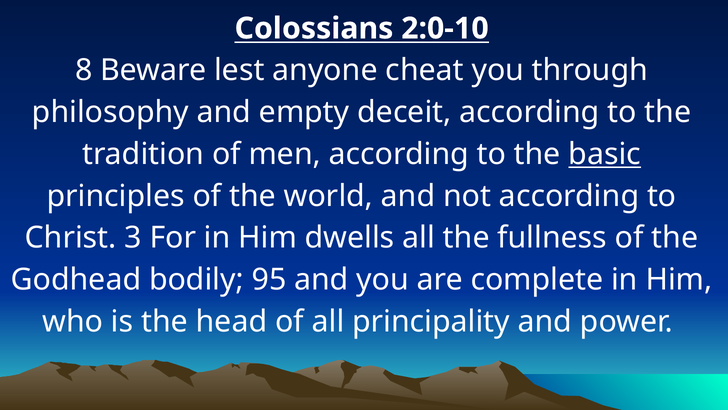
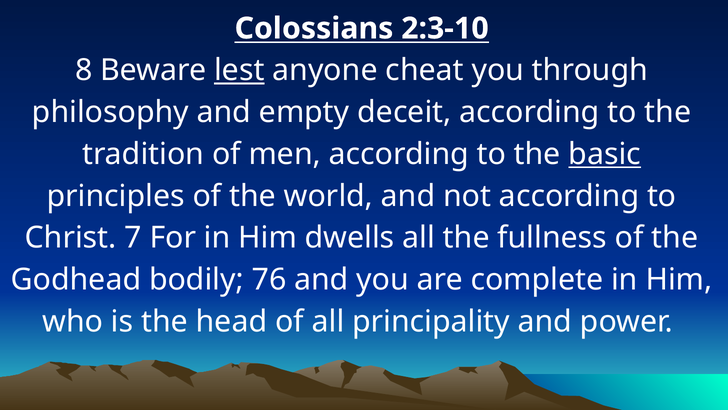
2:0-10: 2:0-10 -> 2:3-10
lest underline: none -> present
3: 3 -> 7
95: 95 -> 76
